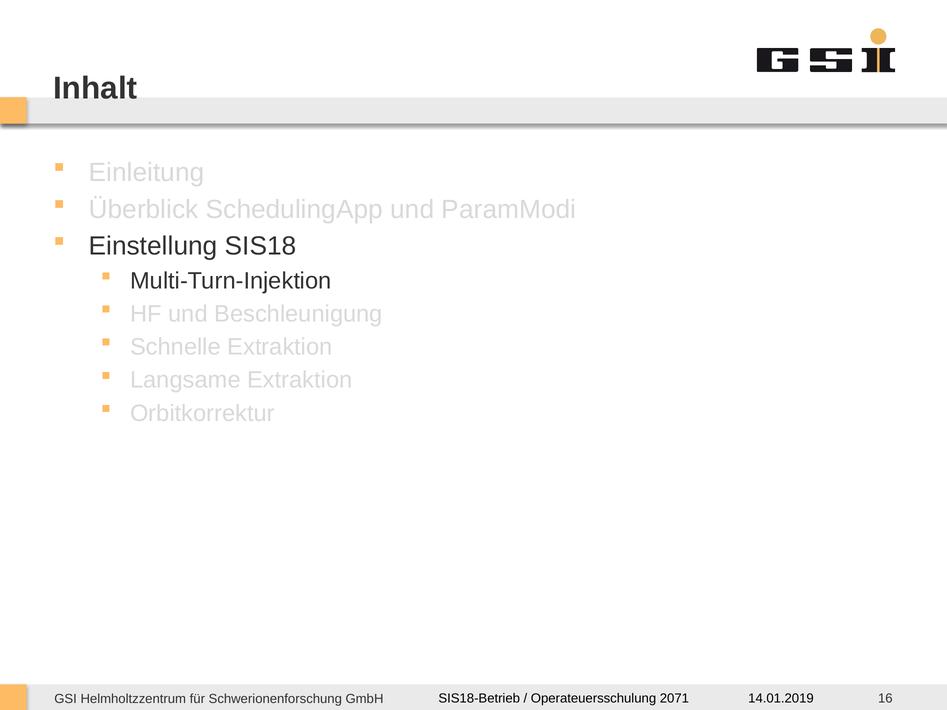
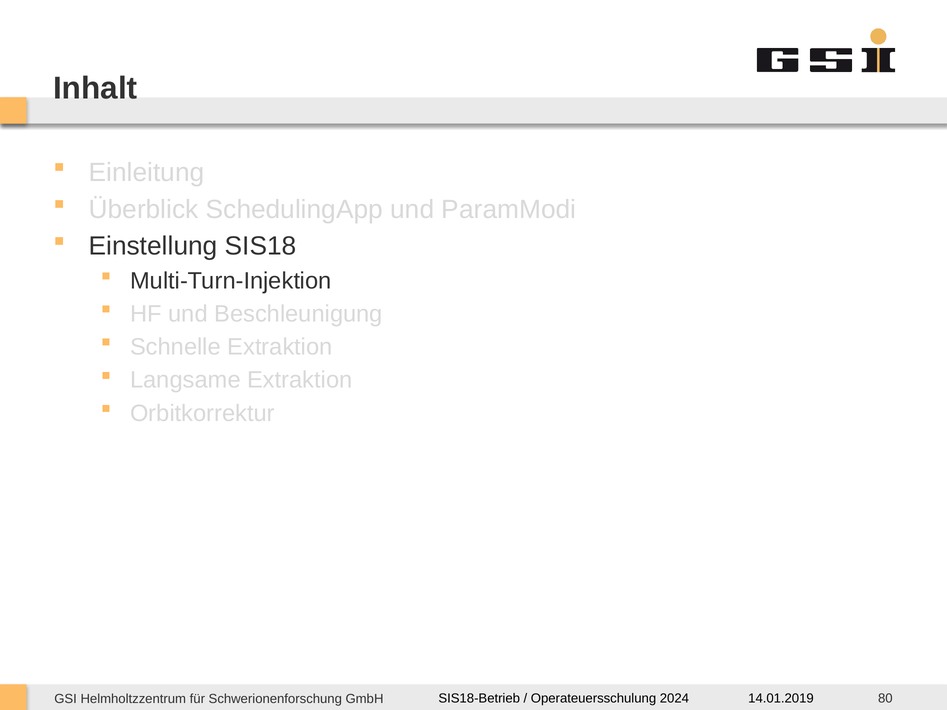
2071: 2071 -> 2024
16: 16 -> 80
